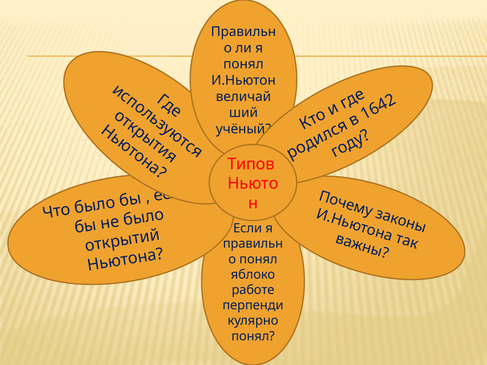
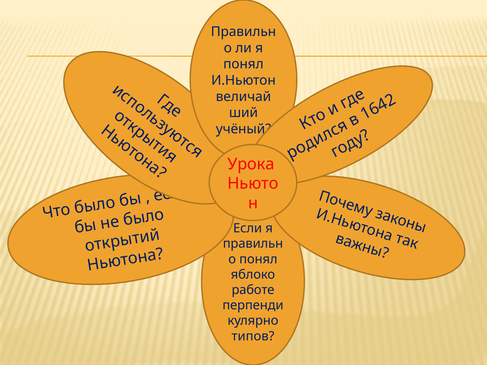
Типов: Типов -> Урока
понял at (253, 336): понял -> типов
